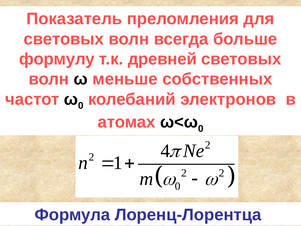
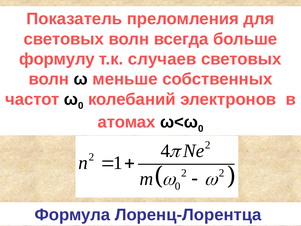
древней: древней -> случаев
